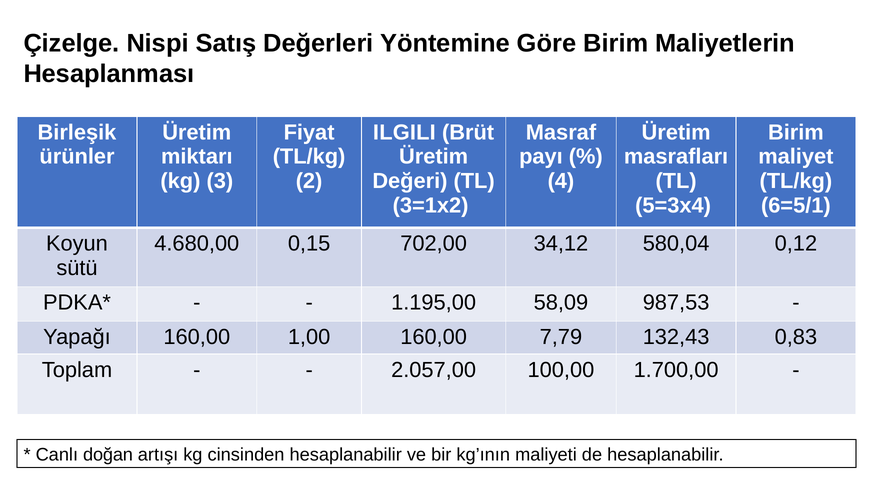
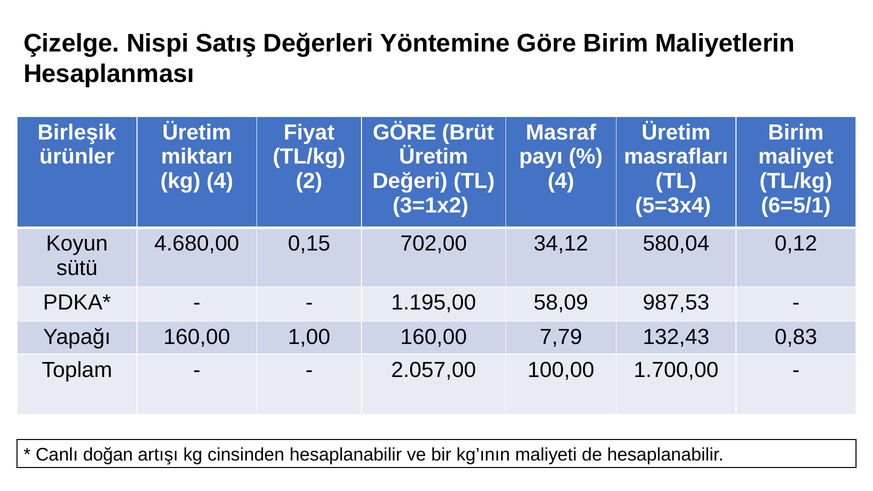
ILGILI at (404, 132): ILGILI -> GÖRE
kg 3: 3 -> 4
